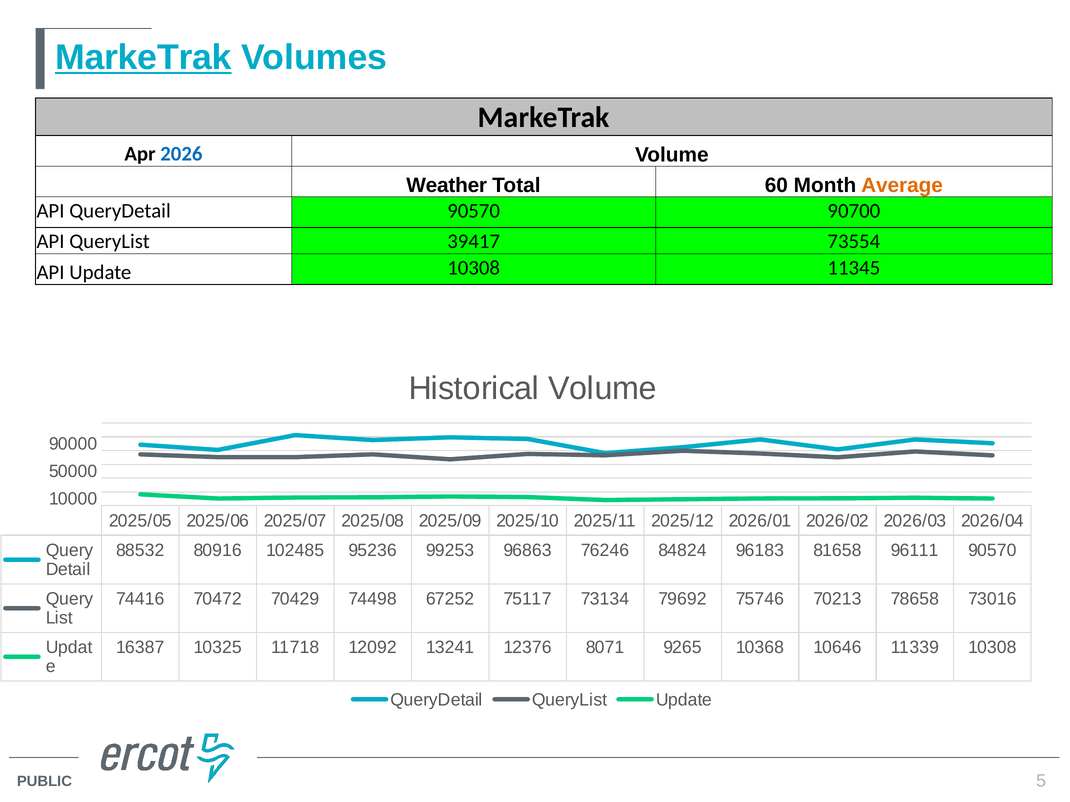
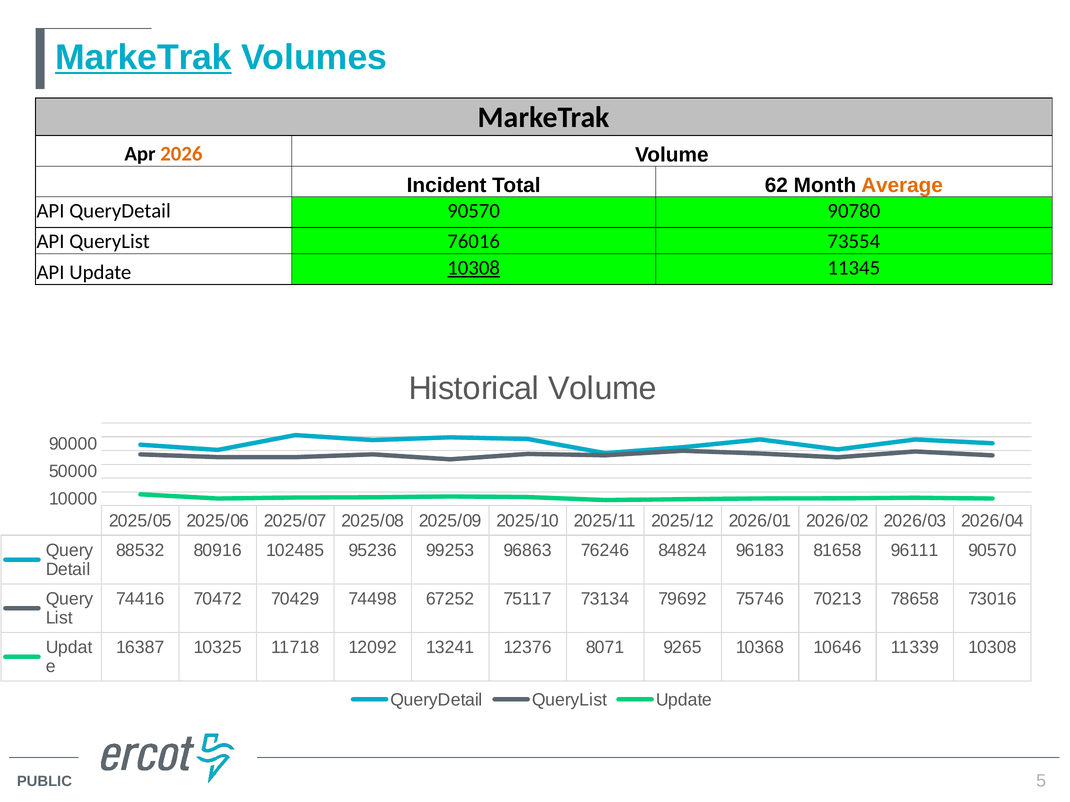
2026 colour: blue -> orange
Weather: Weather -> Incident
60: 60 -> 62
90700: 90700 -> 90780
39417: 39417 -> 76016
10308 at (474, 268) underline: none -> present
